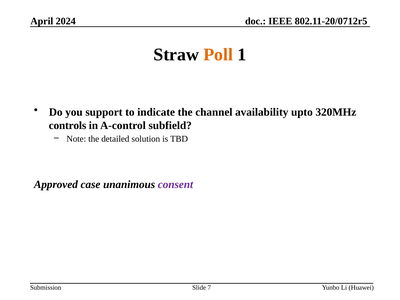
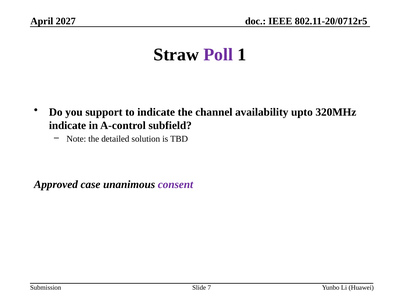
2024: 2024 -> 2027
Poll colour: orange -> purple
controls at (68, 125): controls -> indicate
